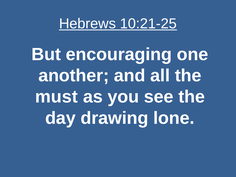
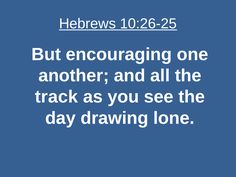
10:21-25: 10:21-25 -> 10:26-25
must: must -> track
